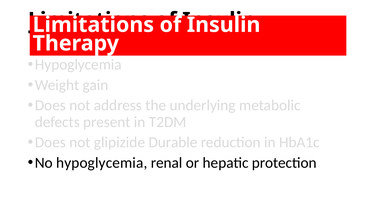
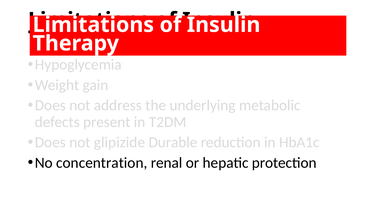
No hypoglycemia: hypoglycemia -> concentration
